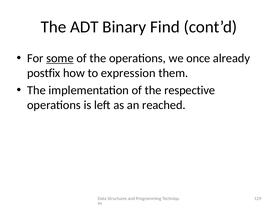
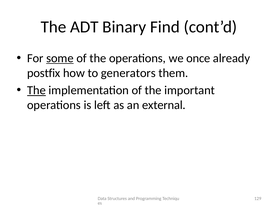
expression: expression -> generators
The at (36, 90) underline: none -> present
respective: respective -> important
reached: reached -> external
